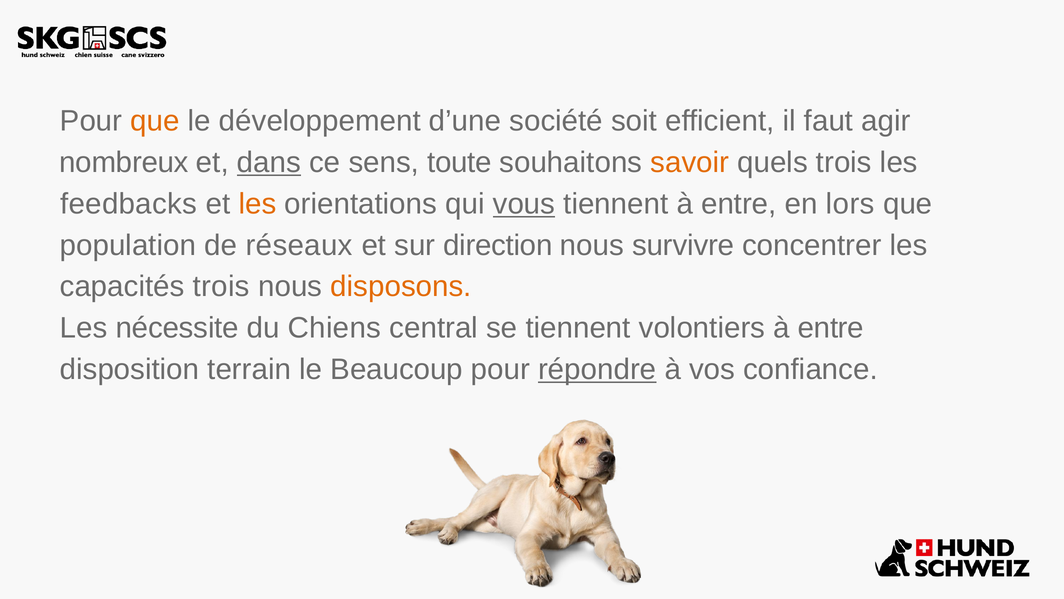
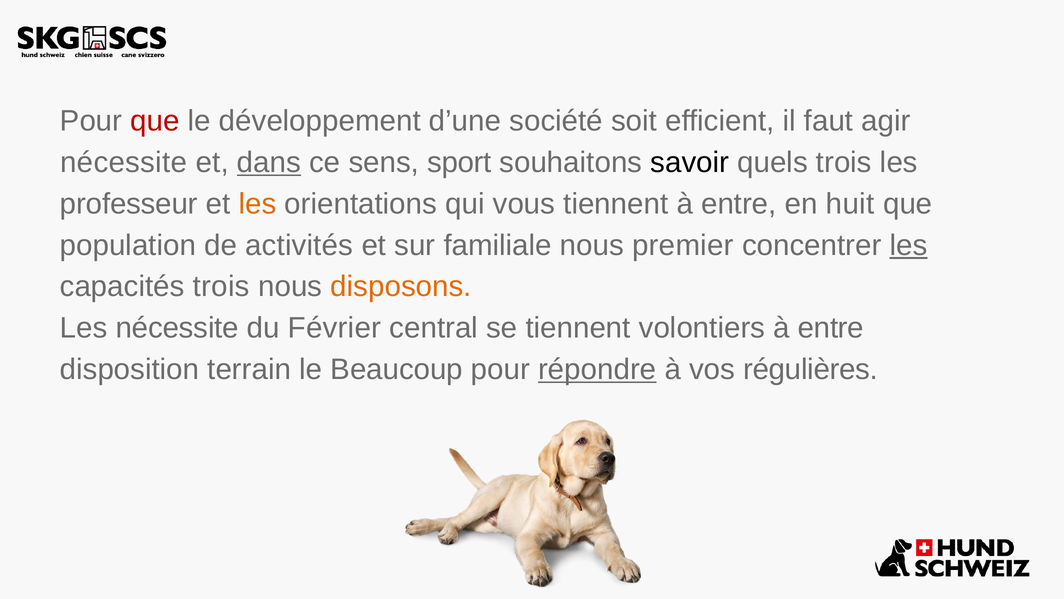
que at (155, 121) colour: orange -> red
nombreux at (124, 162): nombreux -> nécessite
toute: toute -> sport
savoir colour: orange -> black
feedbacks: feedbacks -> professeur
vous underline: present -> none
lors: lors -> huit
réseaux: réseaux -> activités
direction: direction -> familiale
survivre: survivre -> premier
les at (909, 245) underline: none -> present
Chiens: Chiens -> Février
confiance: confiance -> régulières
